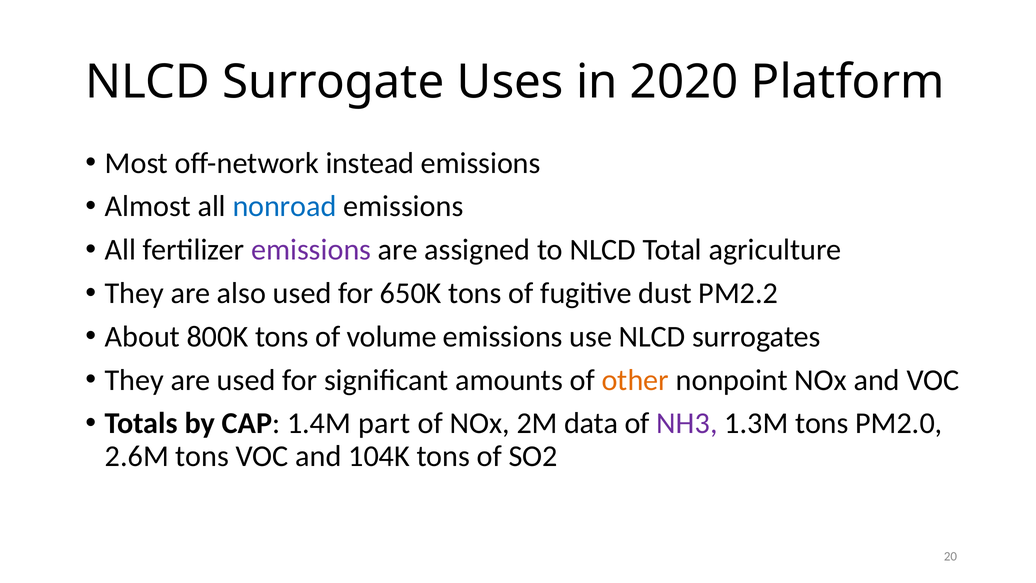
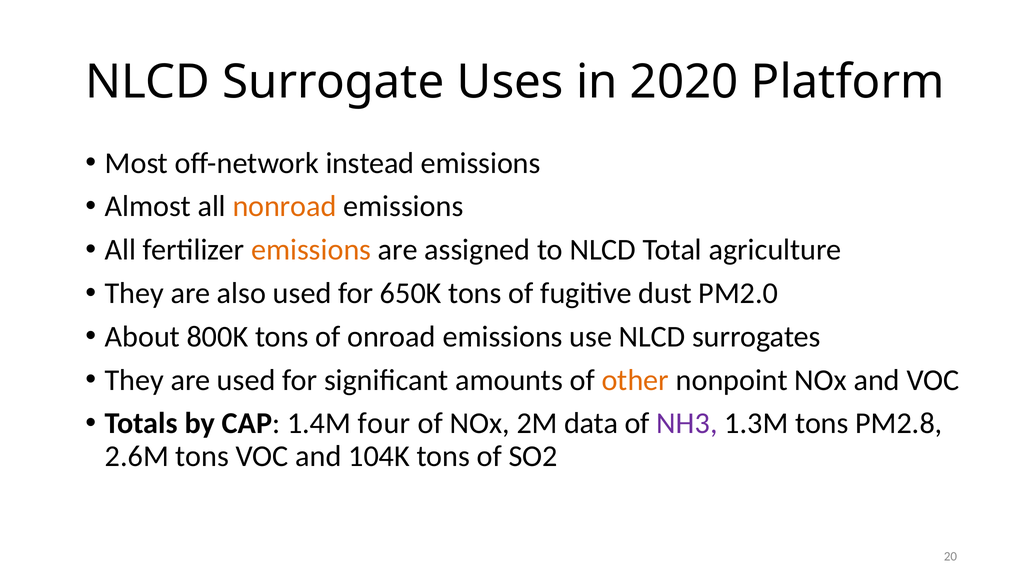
nonroad colour: blue -> orange
emissions at (311, 250) colour: purple -> orange
PM2.2: PM2.2 -> PM2.0
volume: volume -> onroad
part: part -> four
PM2.0: PM2.0 -> PM2.8
